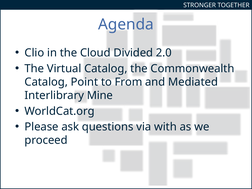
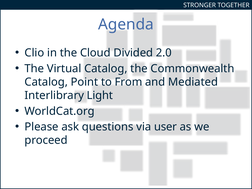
Mine: Mine -> Light
with: with -> user
